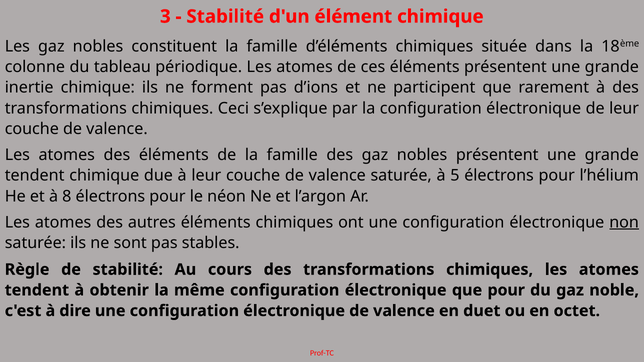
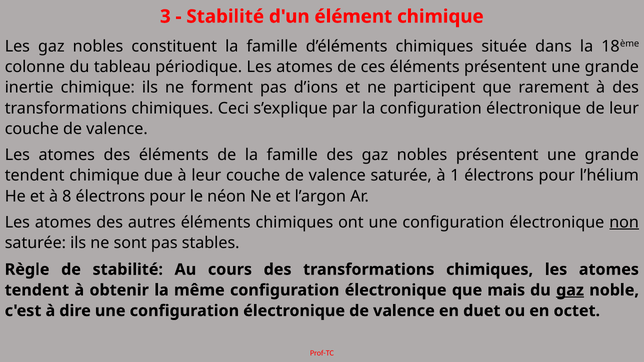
5: 5 -> 1
que pour: pour -> mais
gaz at (570, 290) underline: none -> present
